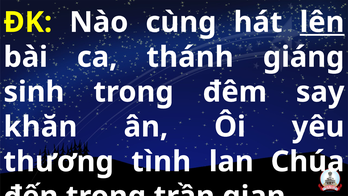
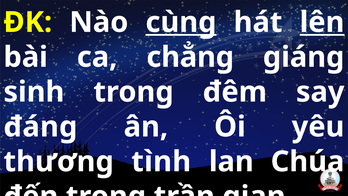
cùng underline: none -> present
thánh: thánh -> chẳng
khăn: khăn -> đáng
